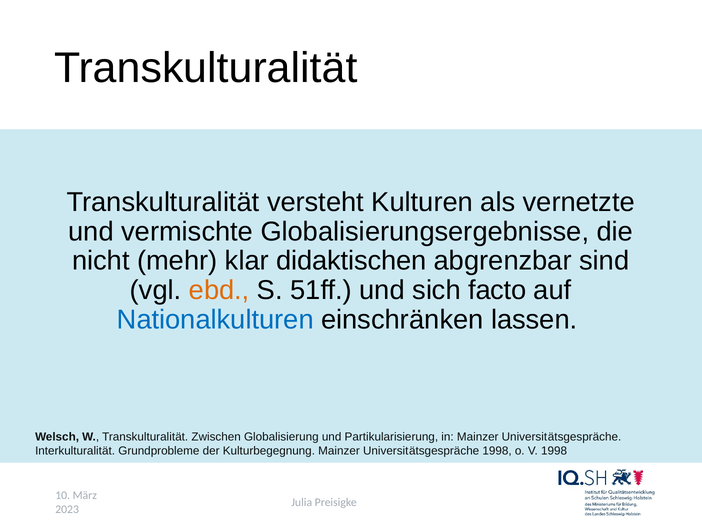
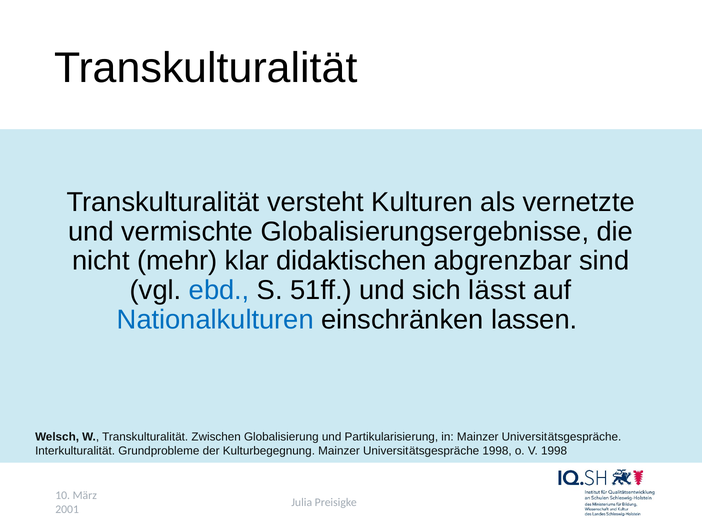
ebd colour: orange -> blue
facto: facto -> lässt
2023: 2023 -> 2001
